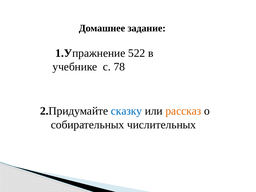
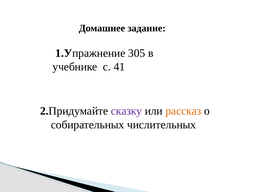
522: 522 -> 305
78: 78 -> 41
сказку colour: blue -> purple
